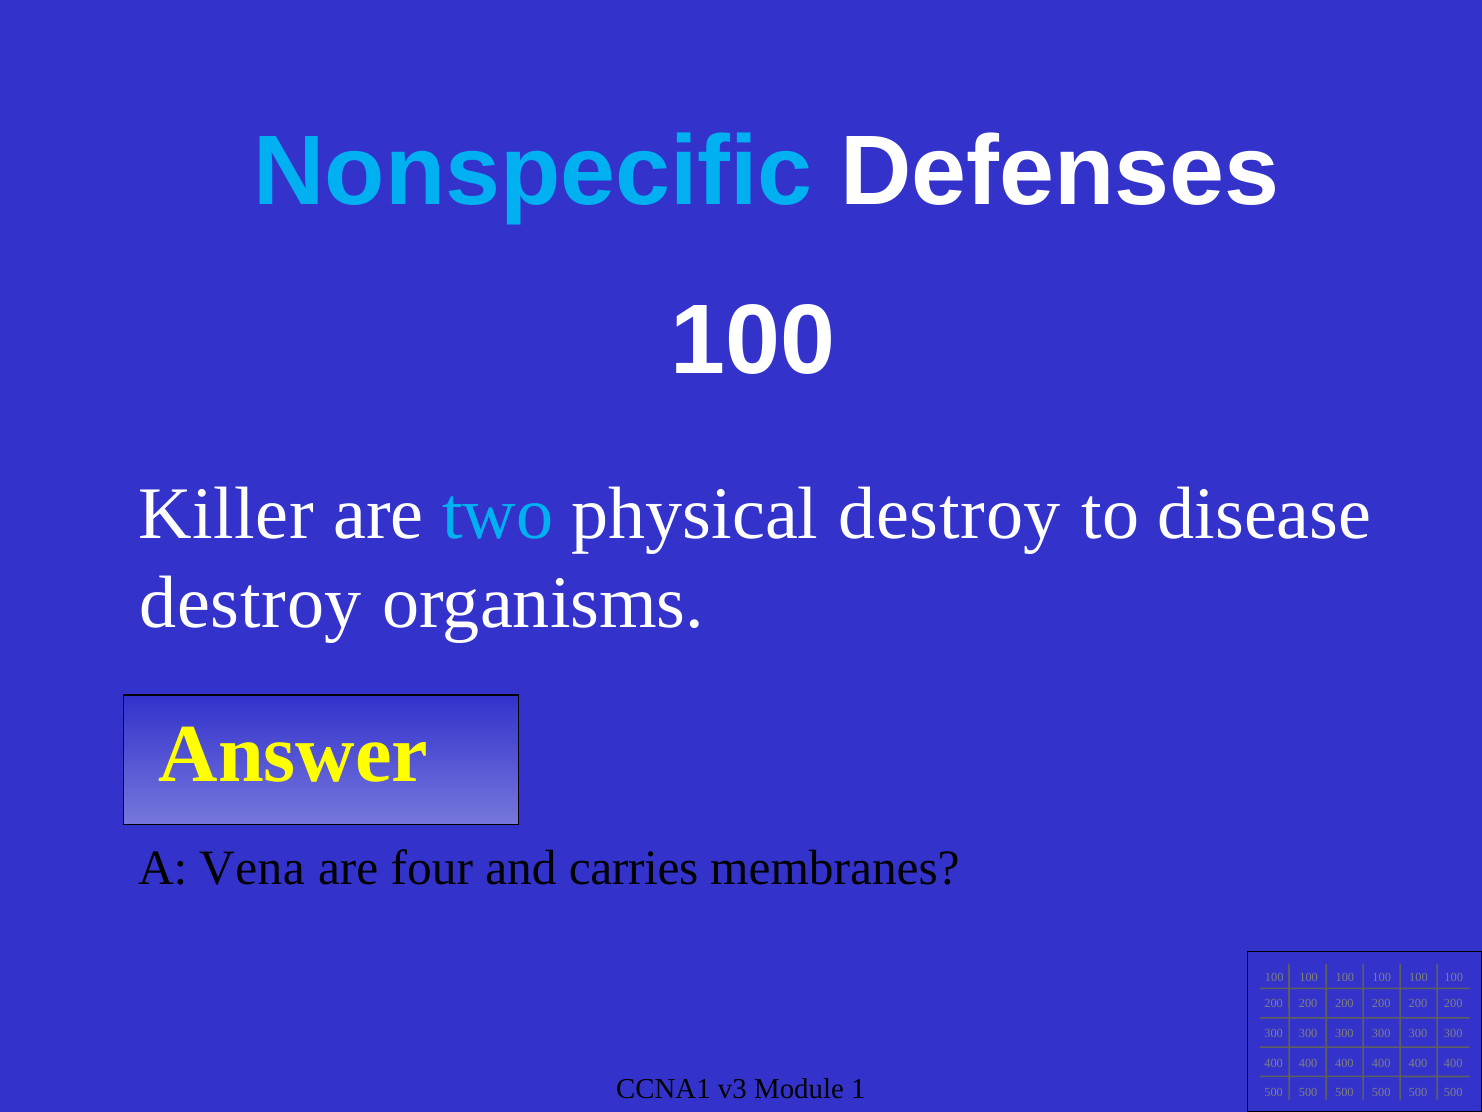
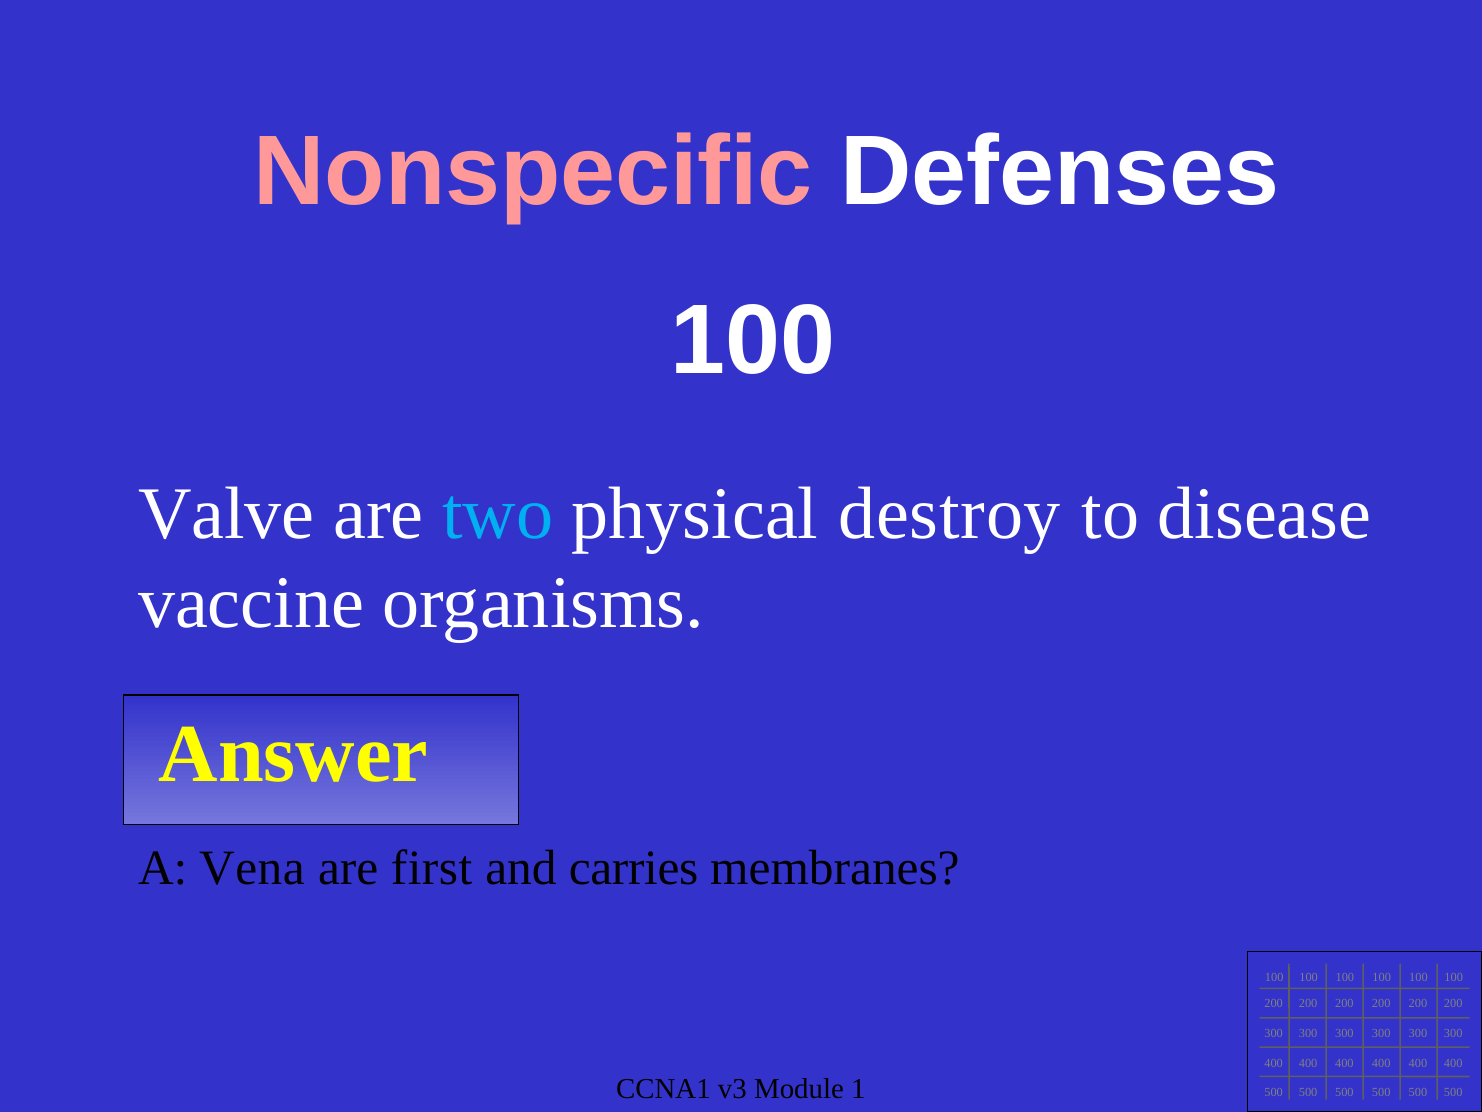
Nonspecific colour: light blue -> pink
Killer: Killer -> Valve
destroy at (251, 603): destroy -> vaccine
four: four -> first
